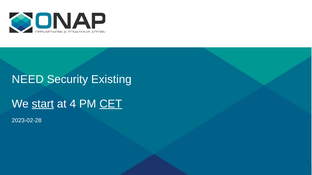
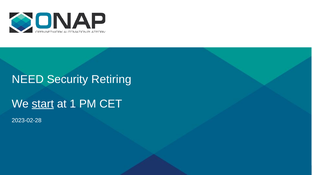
Existing: Existing -> Retiring
4: 4 -> 1
CET underline: present -> none
